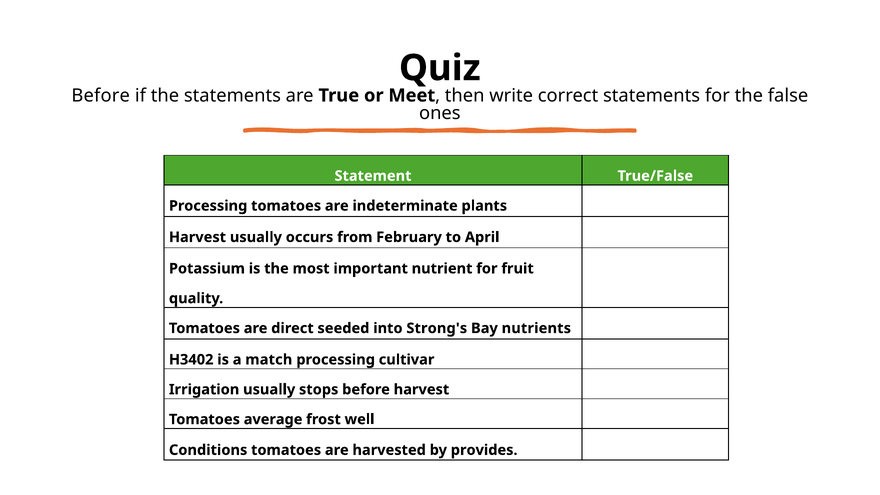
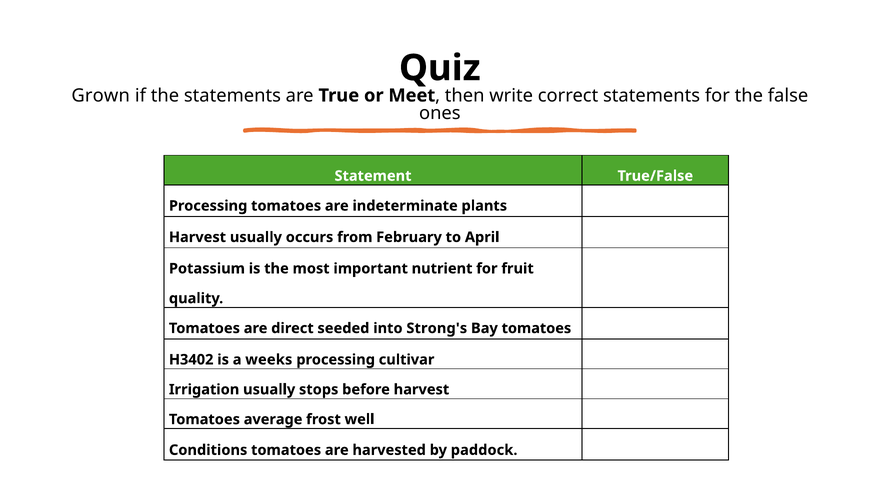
Before at (101, 95): Before -> Grown
Bay nutrients: nutrients -> tomatoes
match: match -> weeks
provides: provides -> paddock
